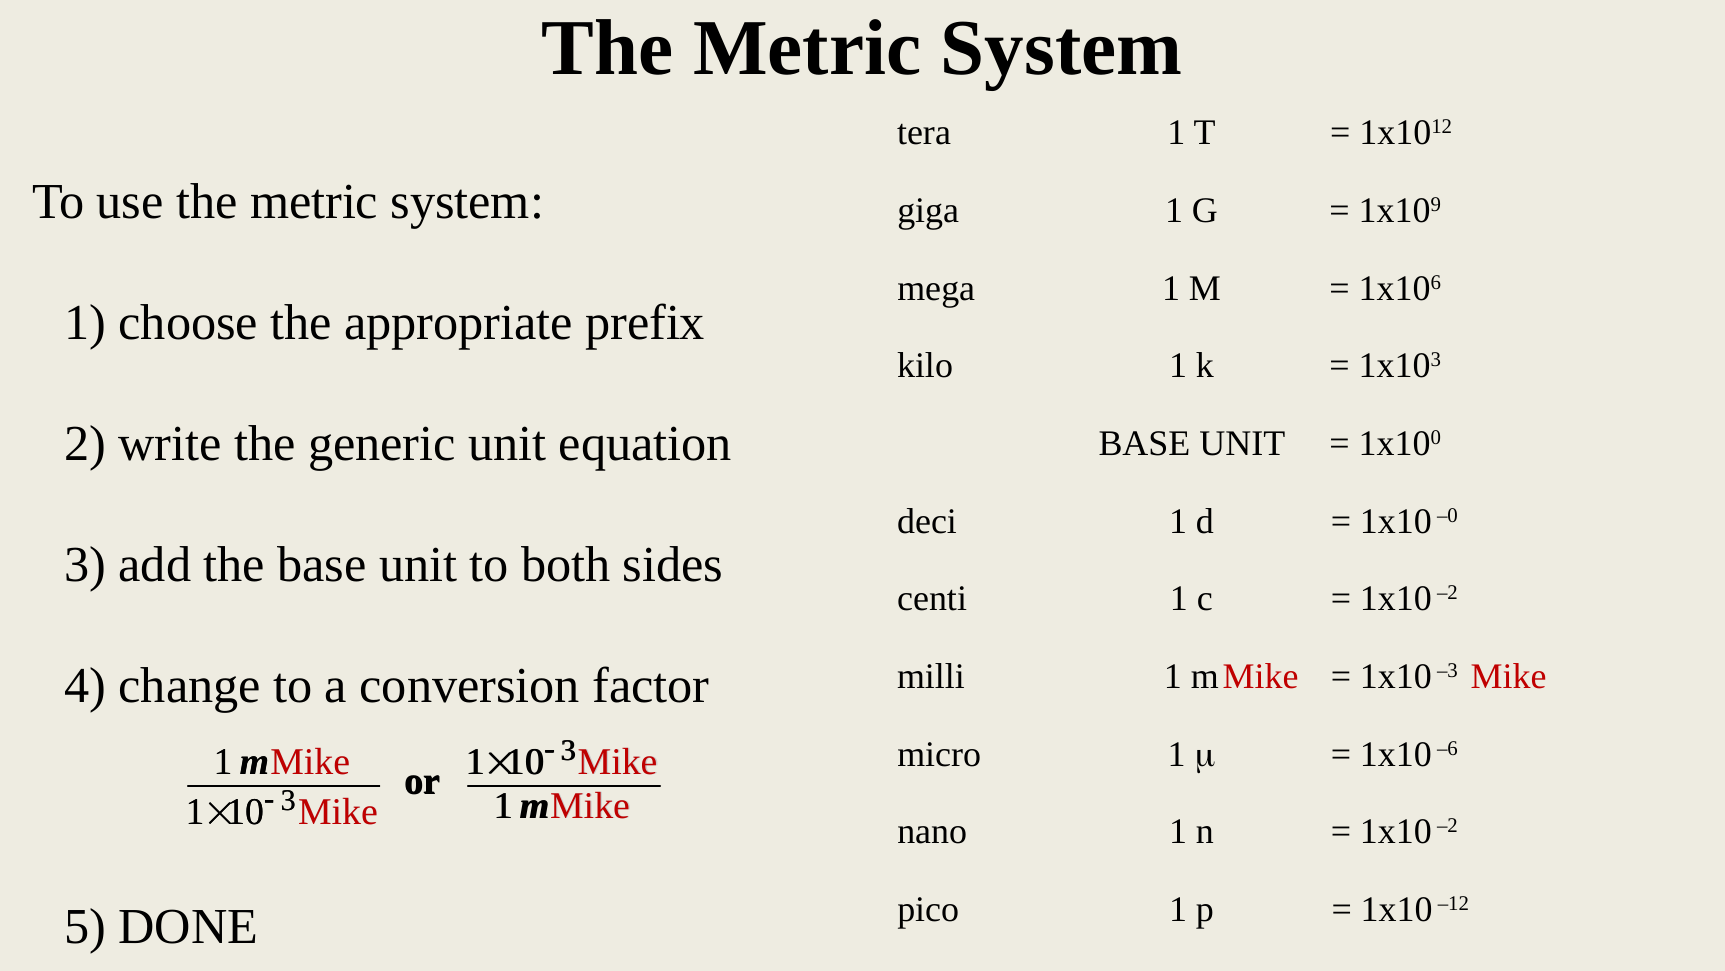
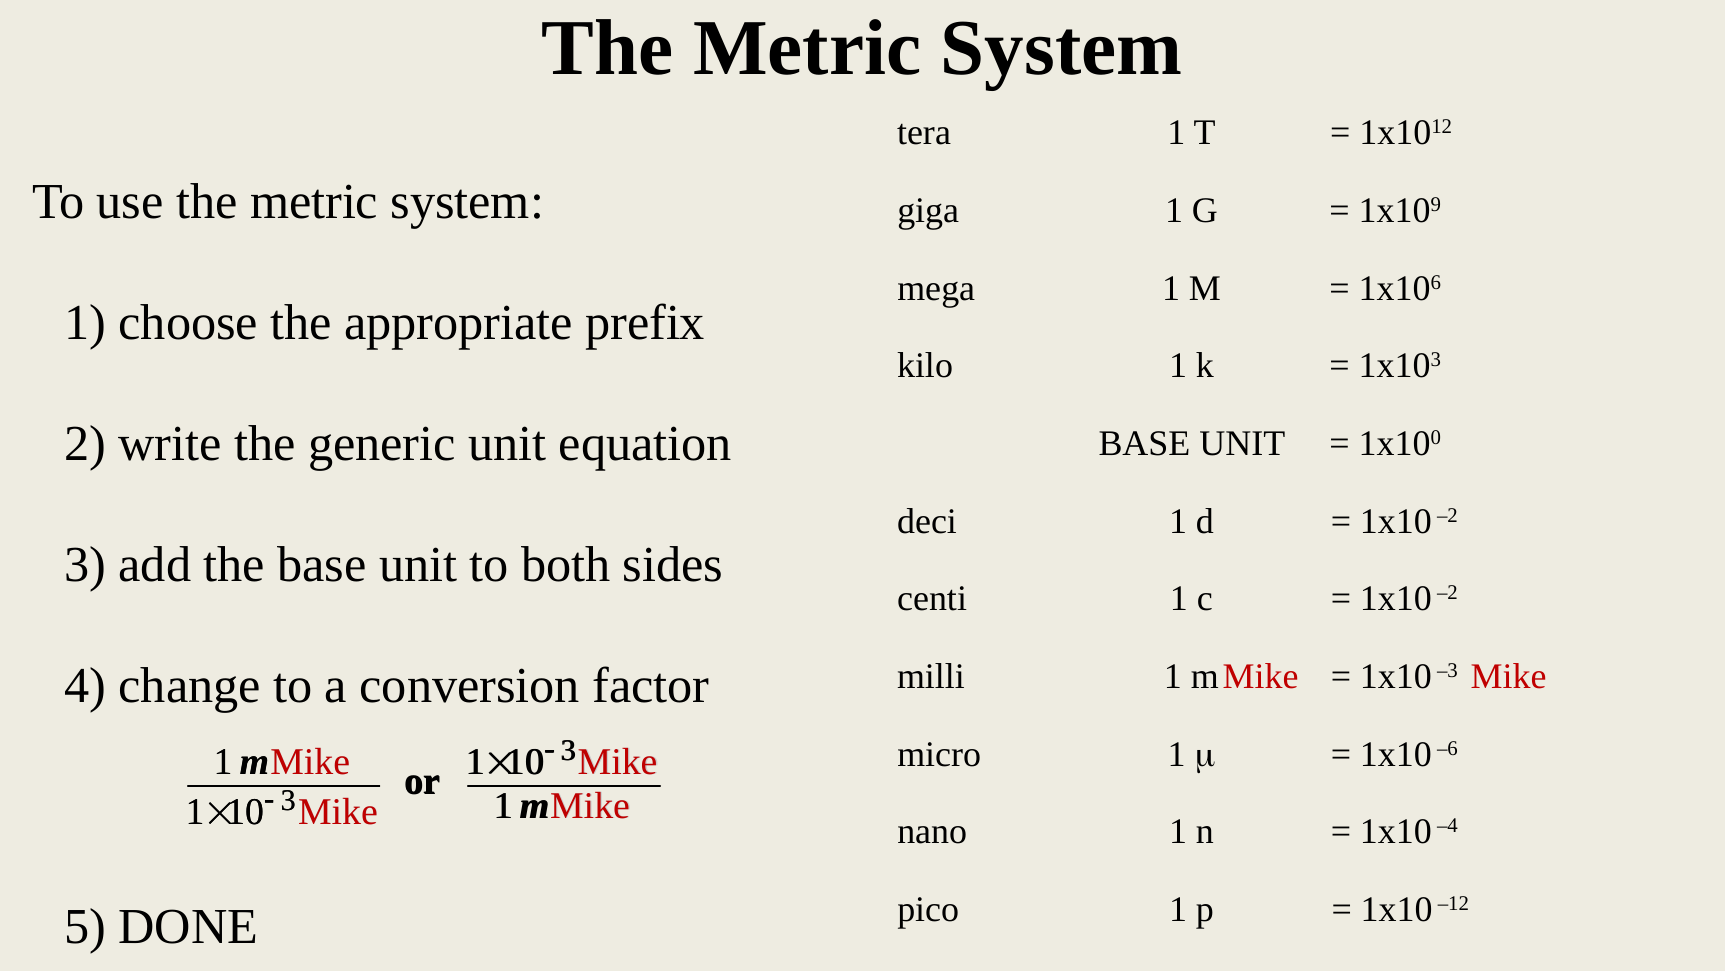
–0 at (1447, 515): –0 -> –2
–2 at (1447, 825): –2 -> –4
